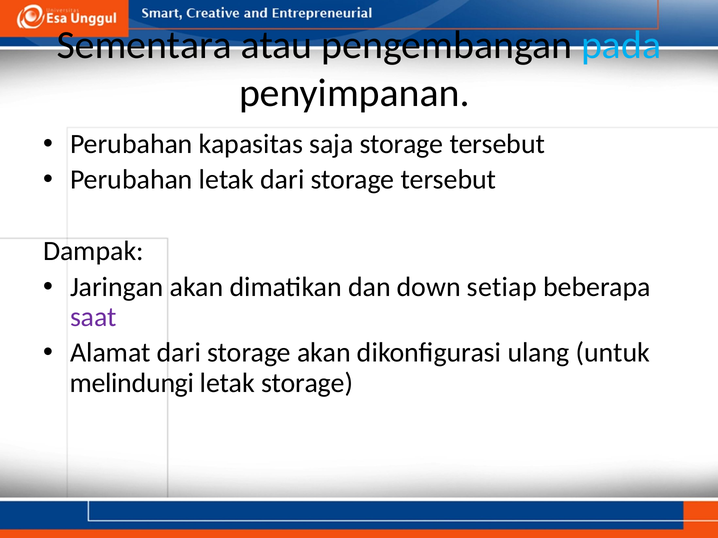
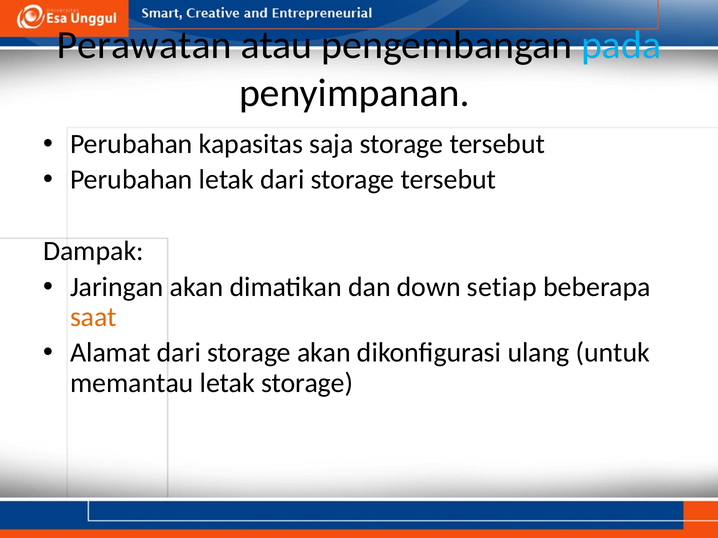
Sementara: Sementara -> Perawatan
saat colour: purple -> orange
melindungi: melindungi -> memantau
